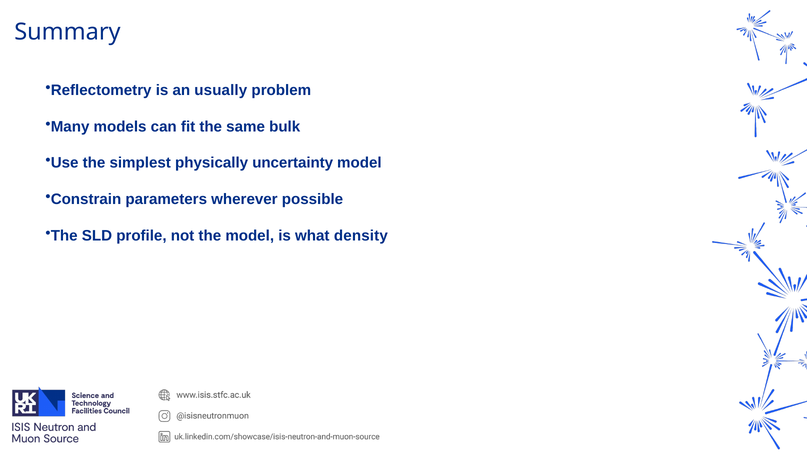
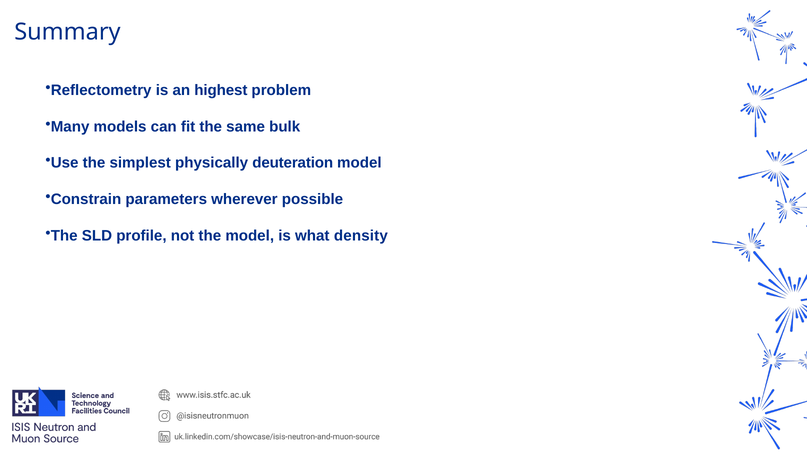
usually: usually -> highest
uncertainty: uncertainty -> deuteration
